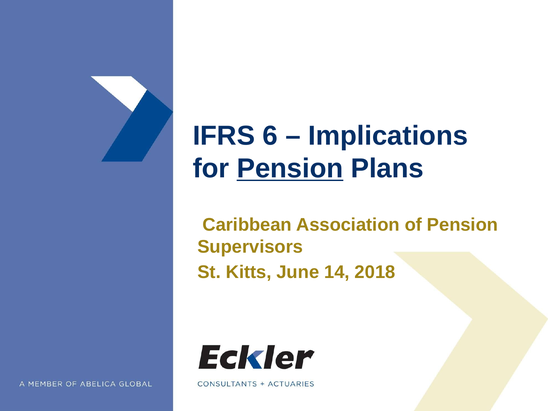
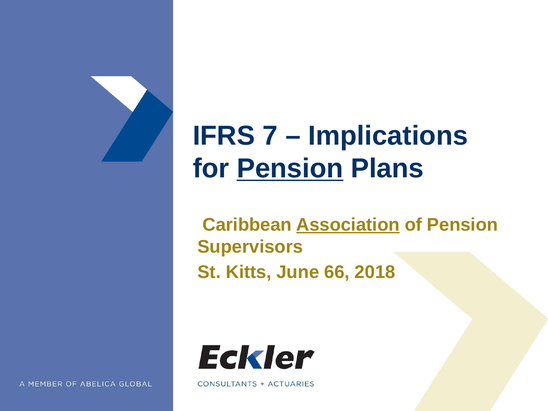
6: 6 -> 7
Association underline: none -> present
14: 14 -> 66
